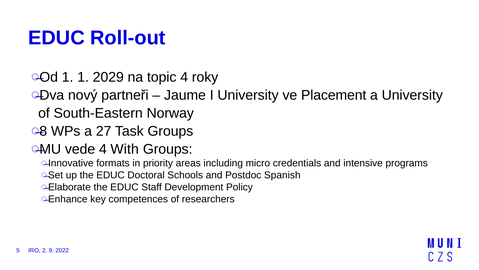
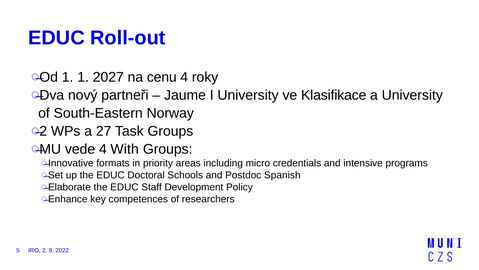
2029: 2029 -> 2027
topic: topic -> cenu
Placement: Placement -> Klasifikace
8 at (43, 131): 8 -> 2
